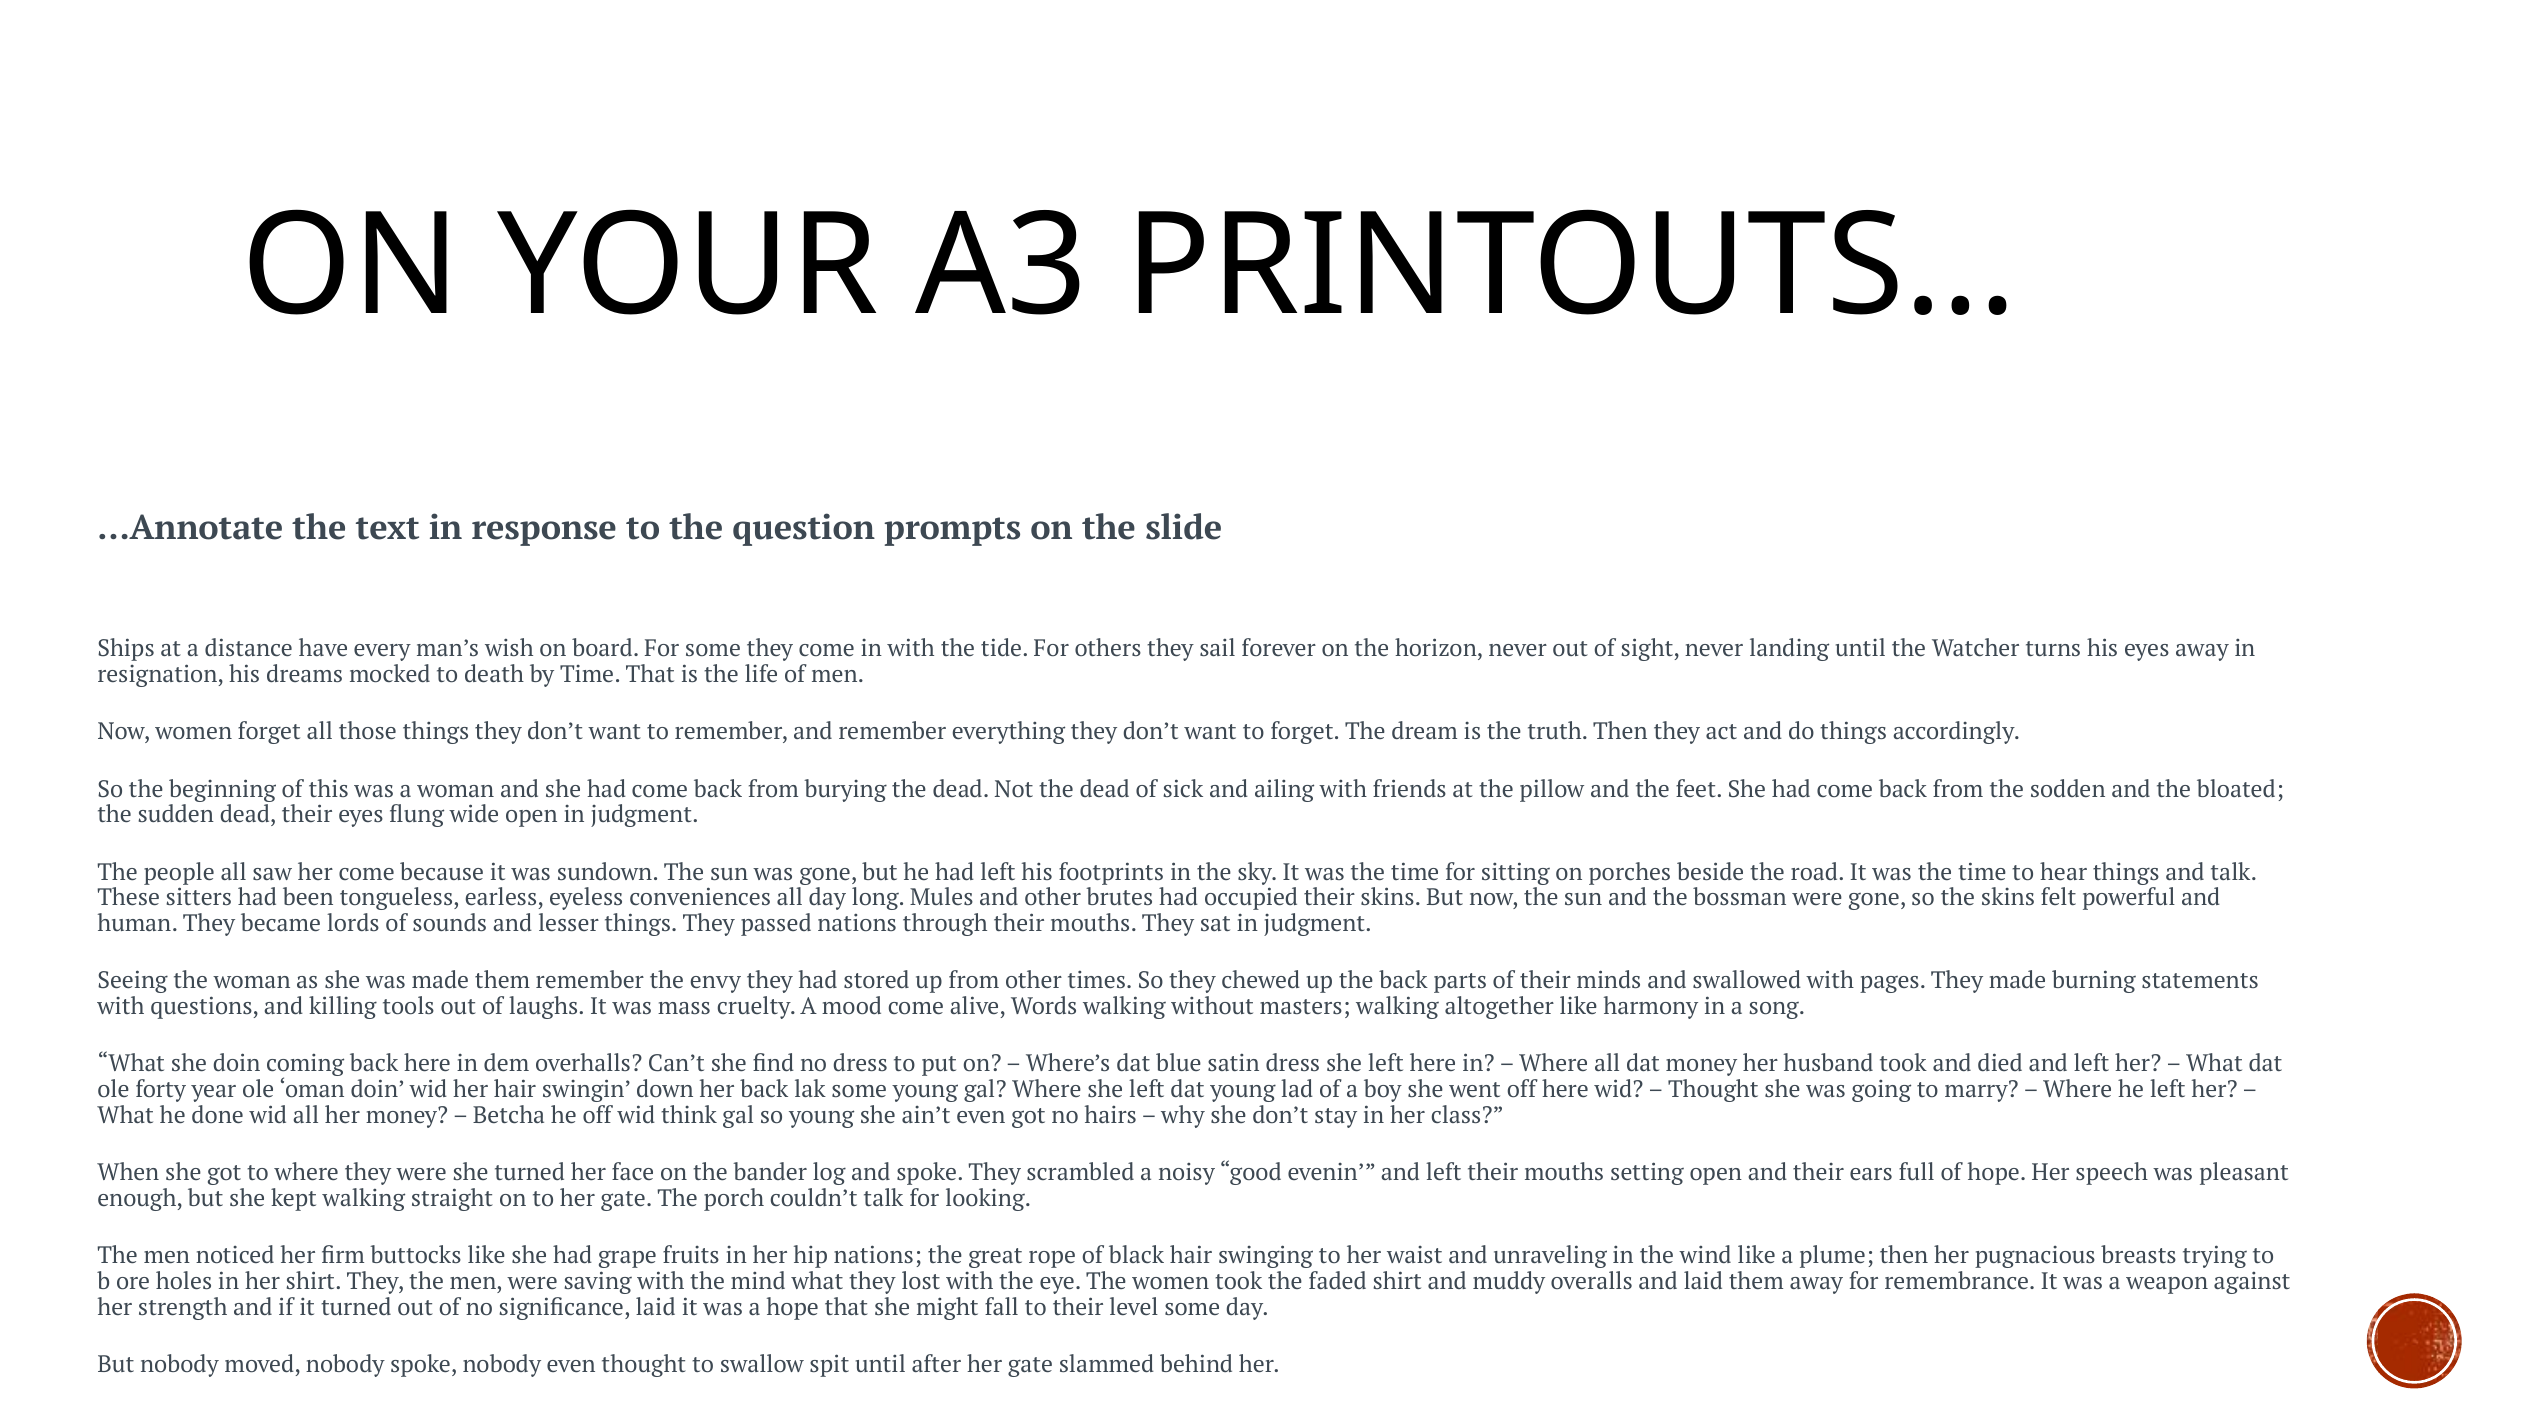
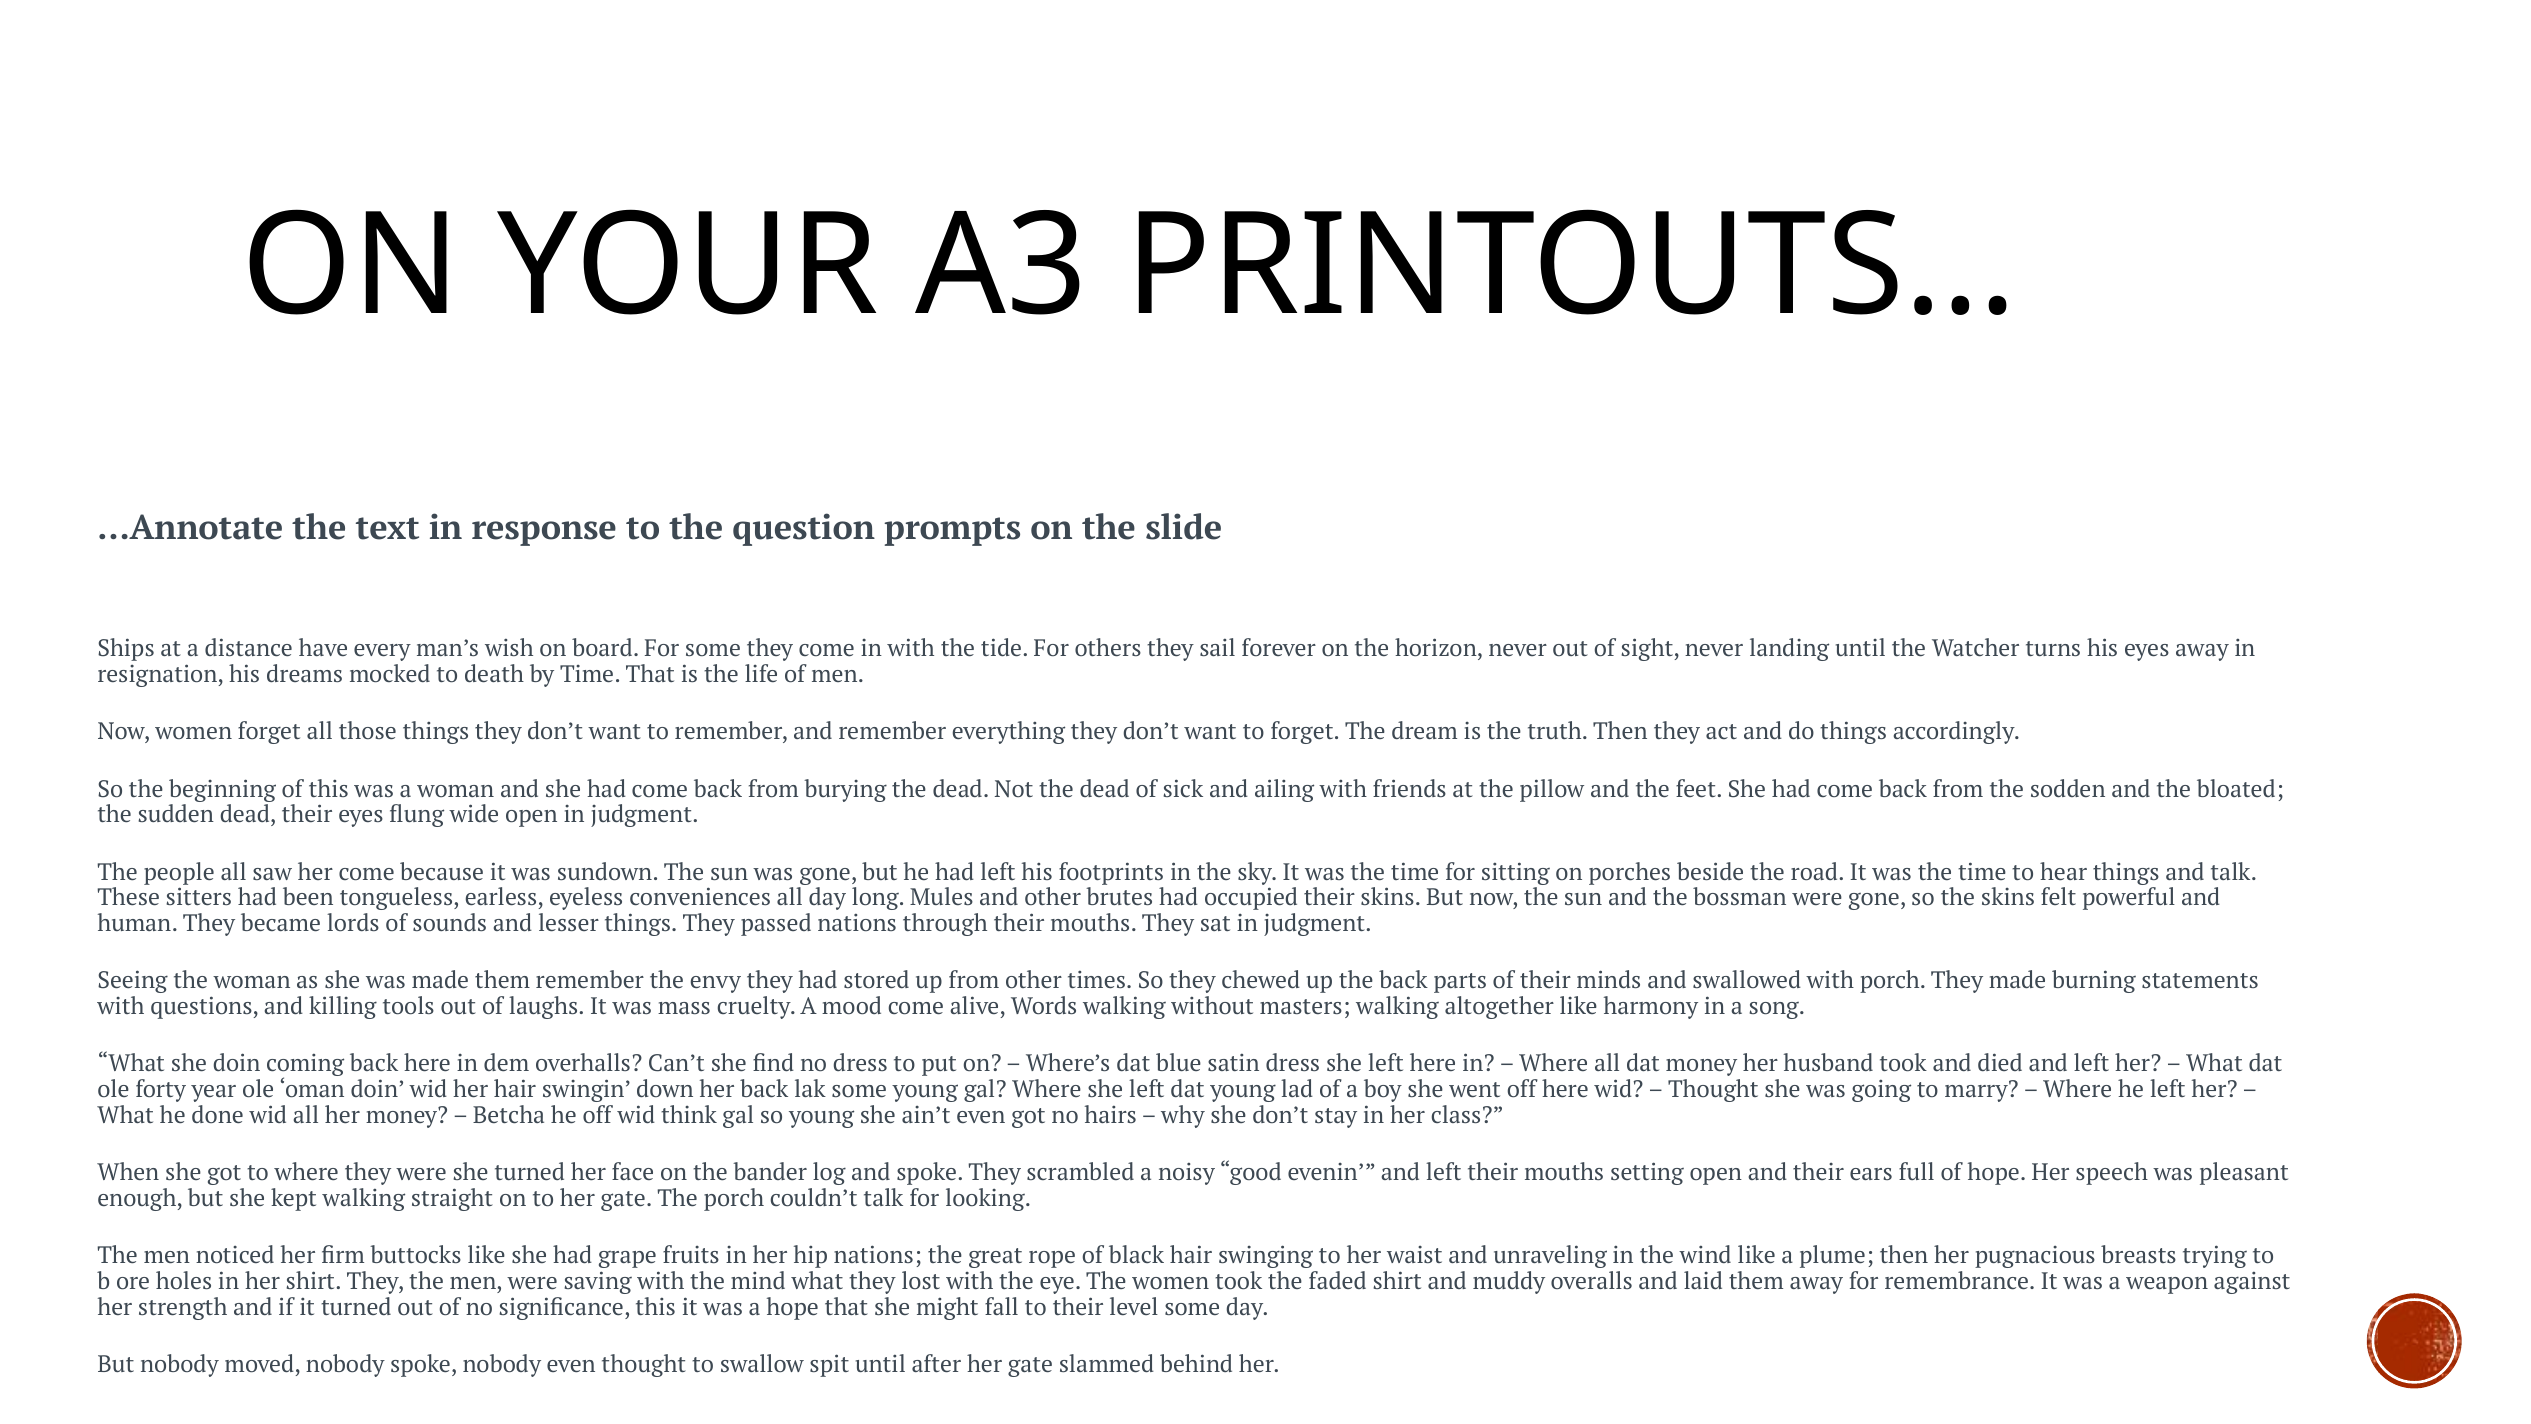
with pages: pages -> porch
significance laid: laid -> this
